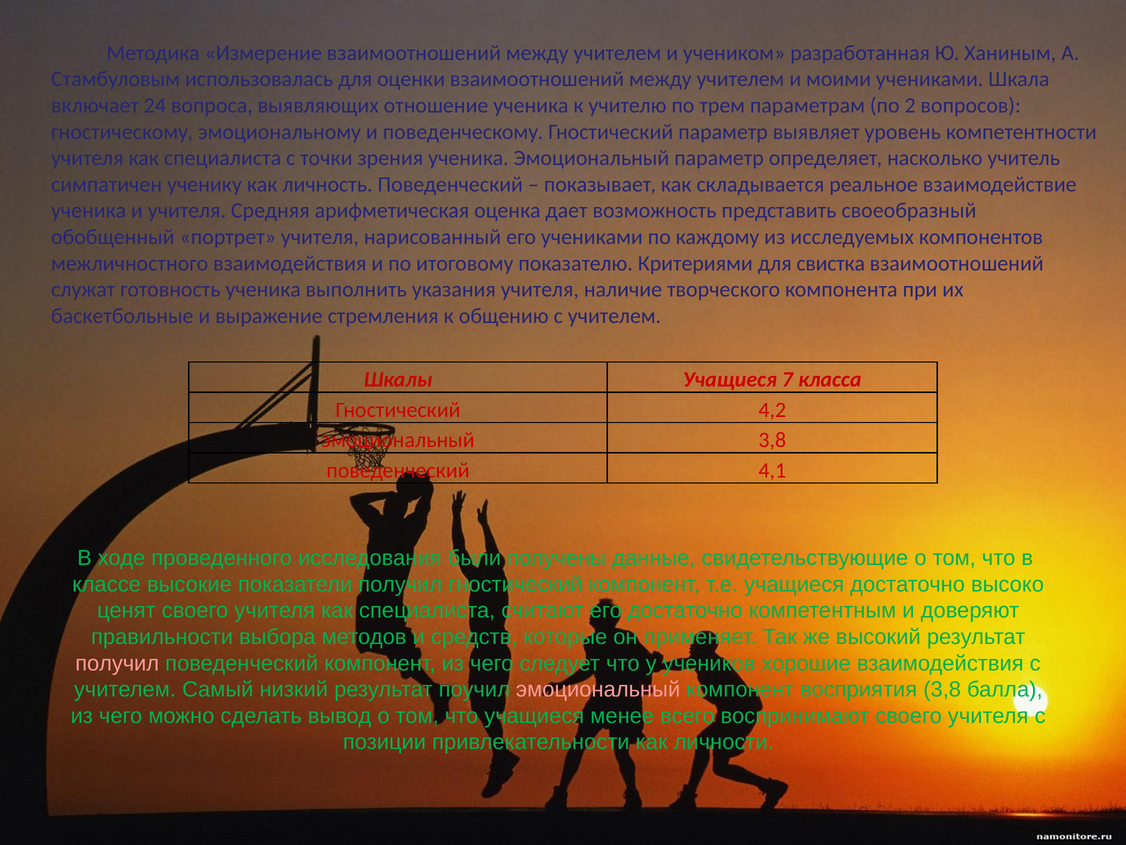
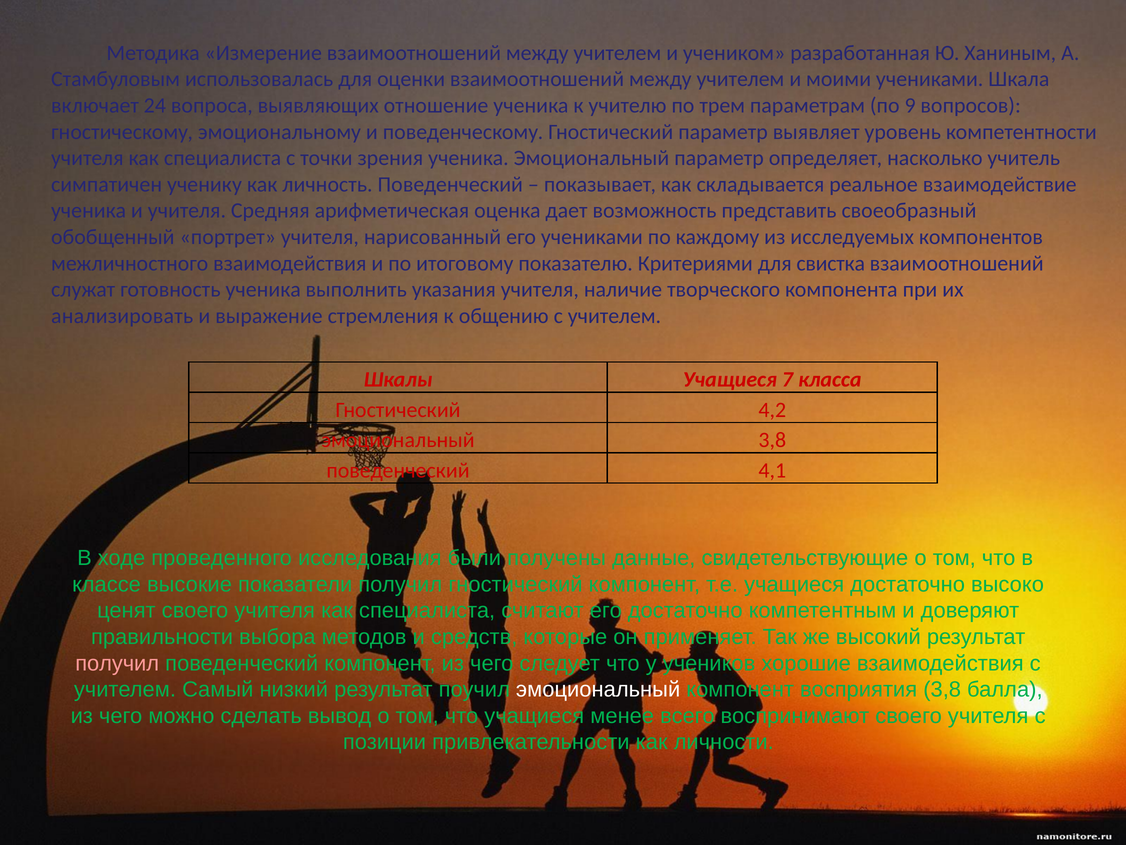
2: 2 -> 9
баскетбольные: баскетбольные -> анализировать
эмоциональный at (598, 689) colour: pink -> white
